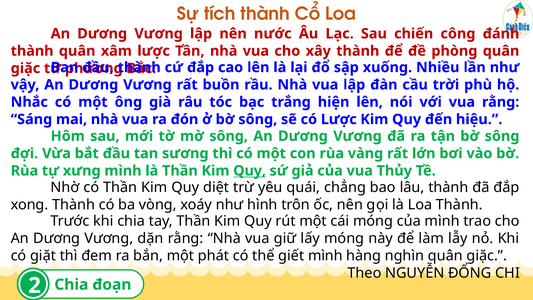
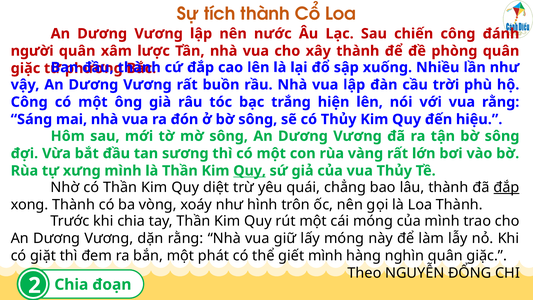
thành at (32, 51): thành -> người
Nhắc at (29, 102): Nhắc -> Công
có Lược: Lược -> Thủy
đắp at (507, 187) underline: none -> present
